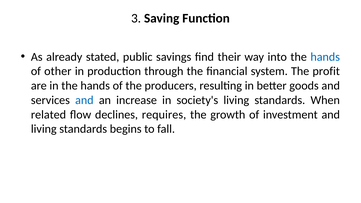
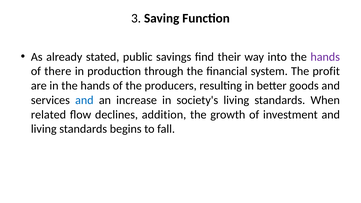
hands at (325, 57) colour: blue -> purple
other: other -> there
requires: requires -> addition
